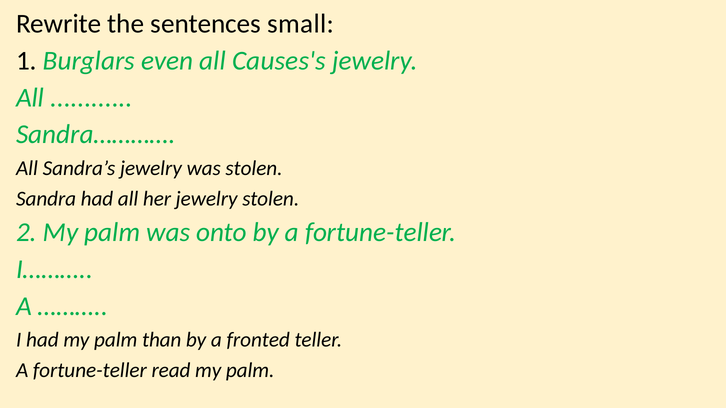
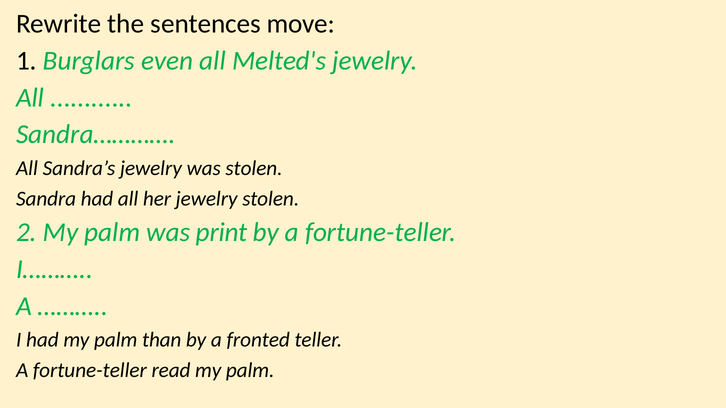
small: small -> move
Causes's: Causes's -> Melted's
onto: onto -> print
